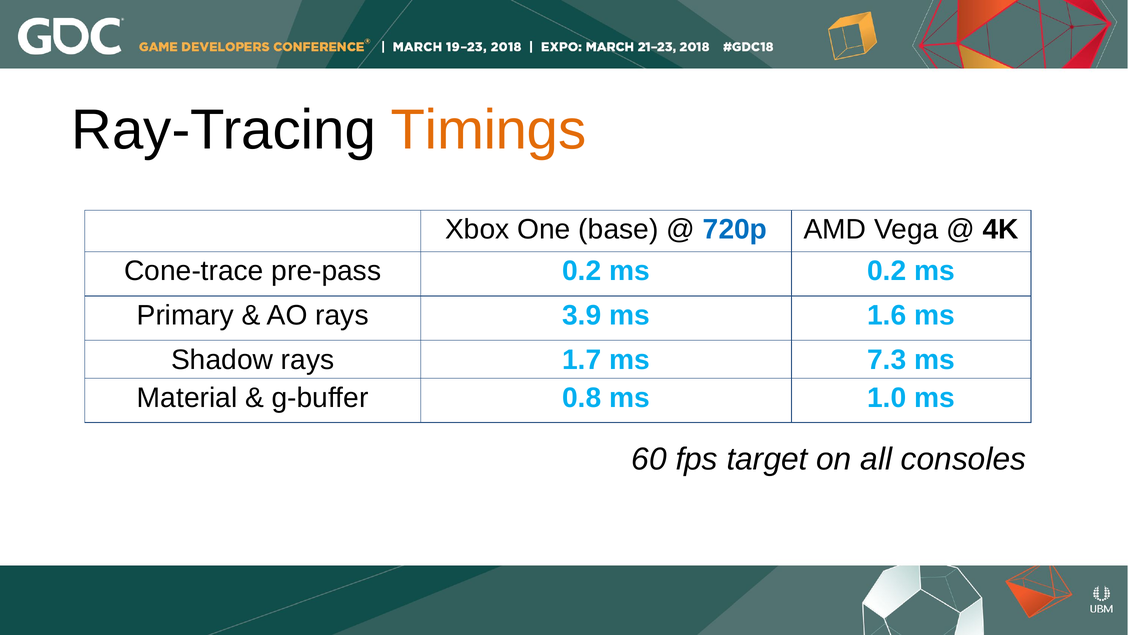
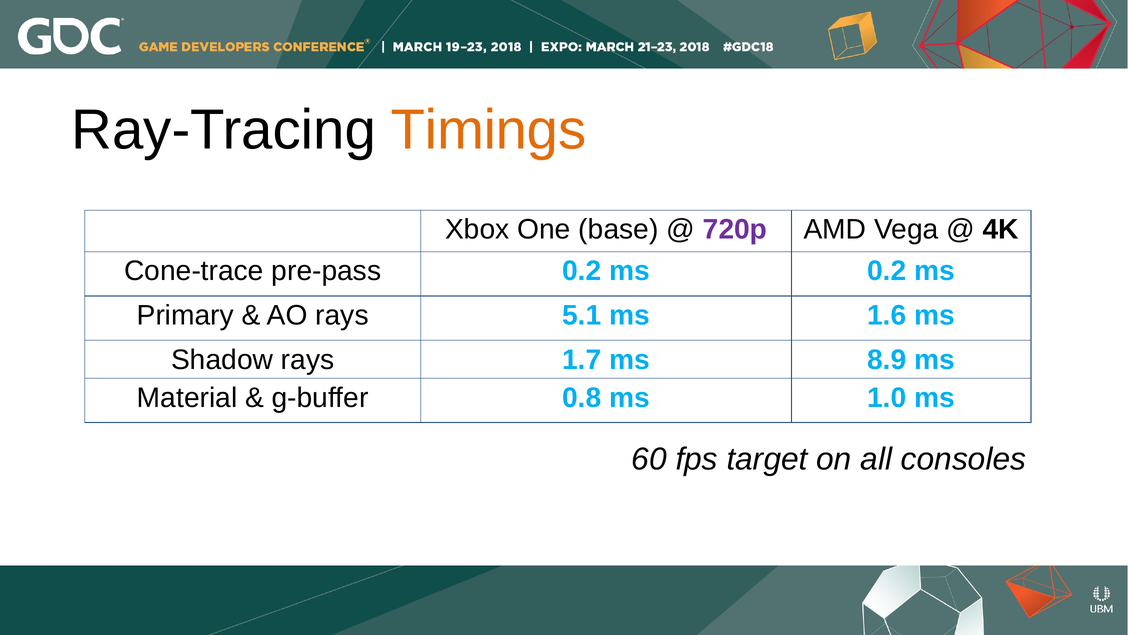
720p colour: blue -> purple
3.9: 3.9 -> 5.1
7.3: 7.3 -> 8.9
